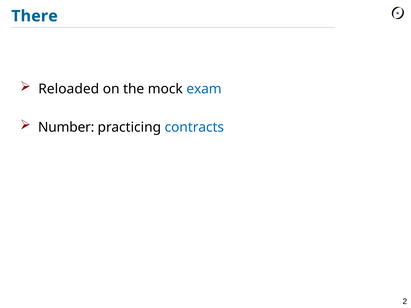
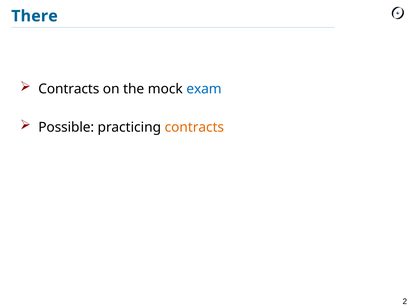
Reloaded at (69, 89): Reloaded -> Contracts
Number: Number -> Possible
contracts at (194, 127) colour: blue -> orange
